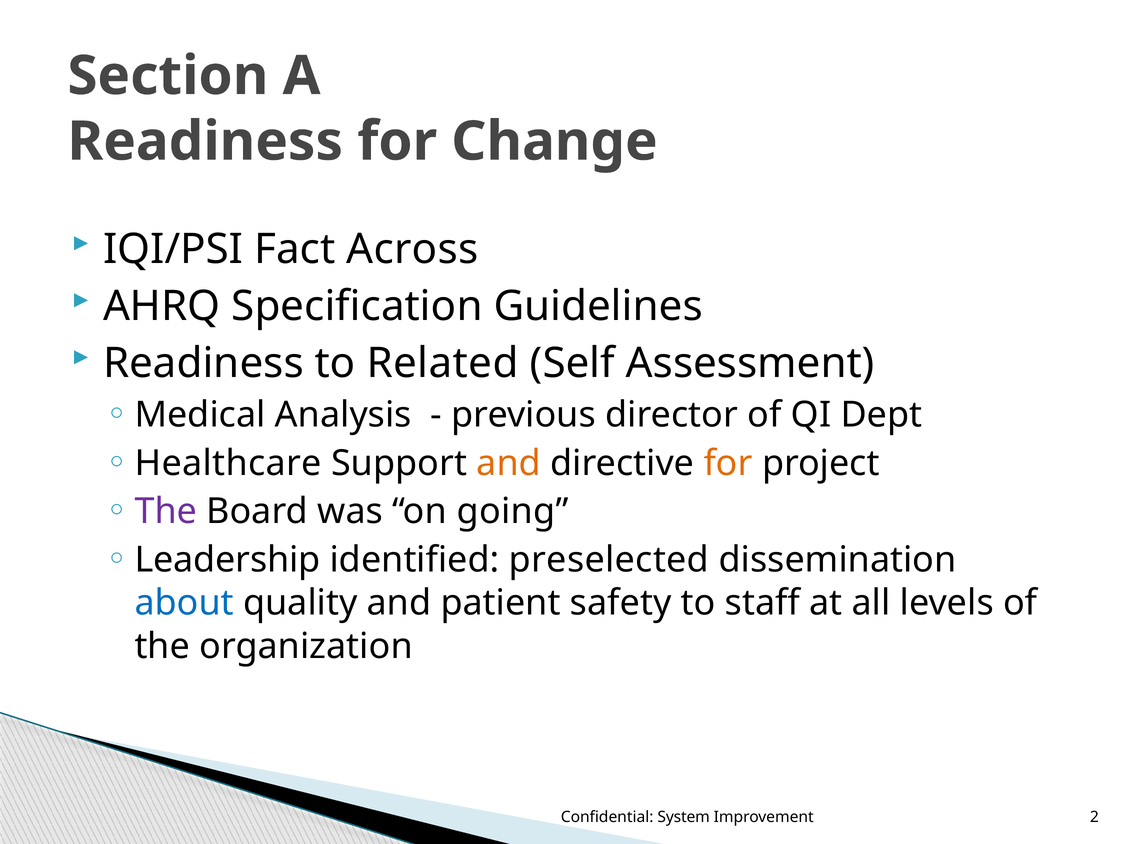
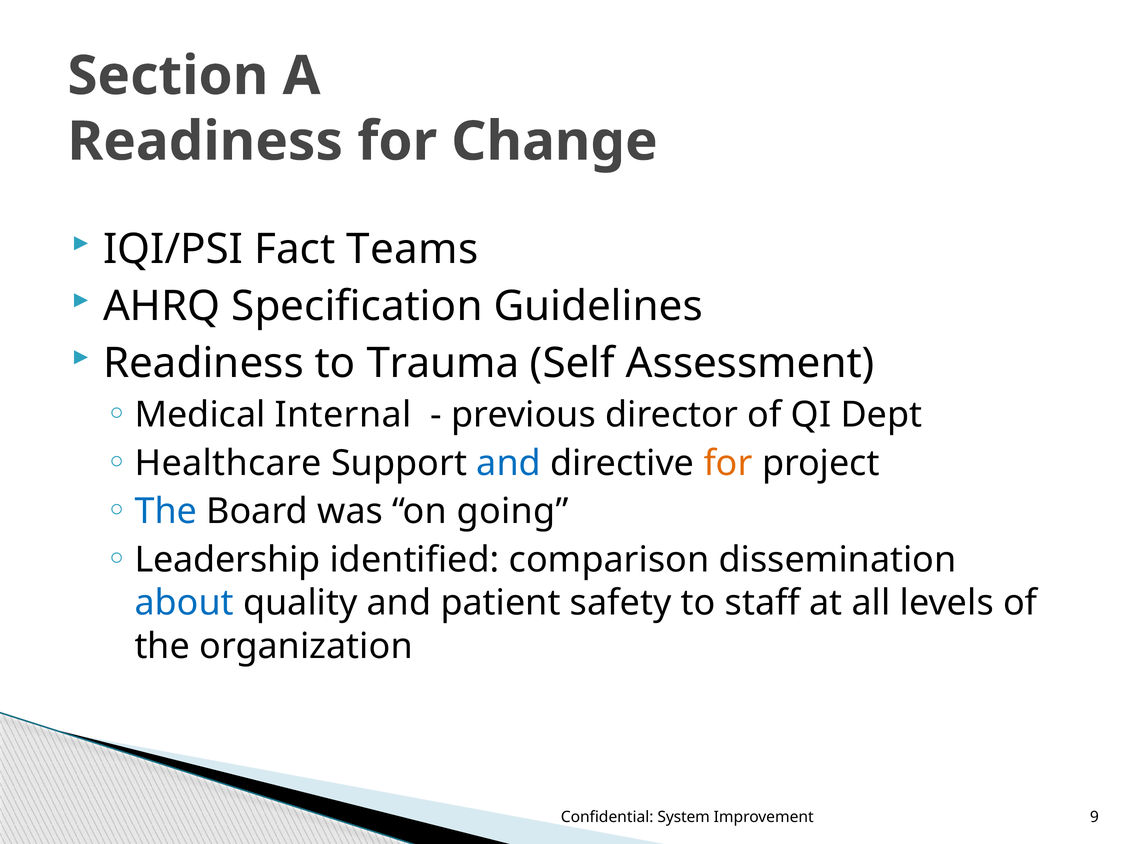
Across: Across -> Teams
Related: Related -> Trauma
Analysis: Analysis -> Internal
and at (509, 464) colour: orange -> blue
The at (166, 512) colour: purple -> blue
preselected: preselected -> comparison
2: 2 -> 9
